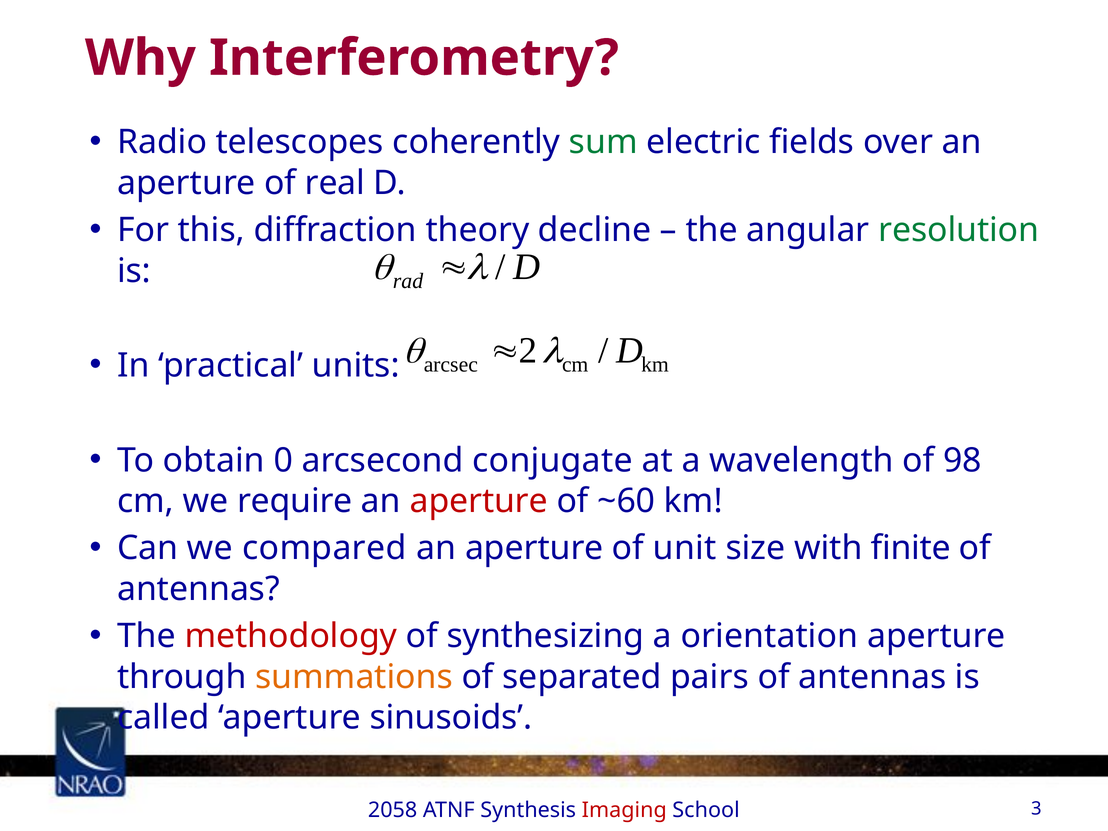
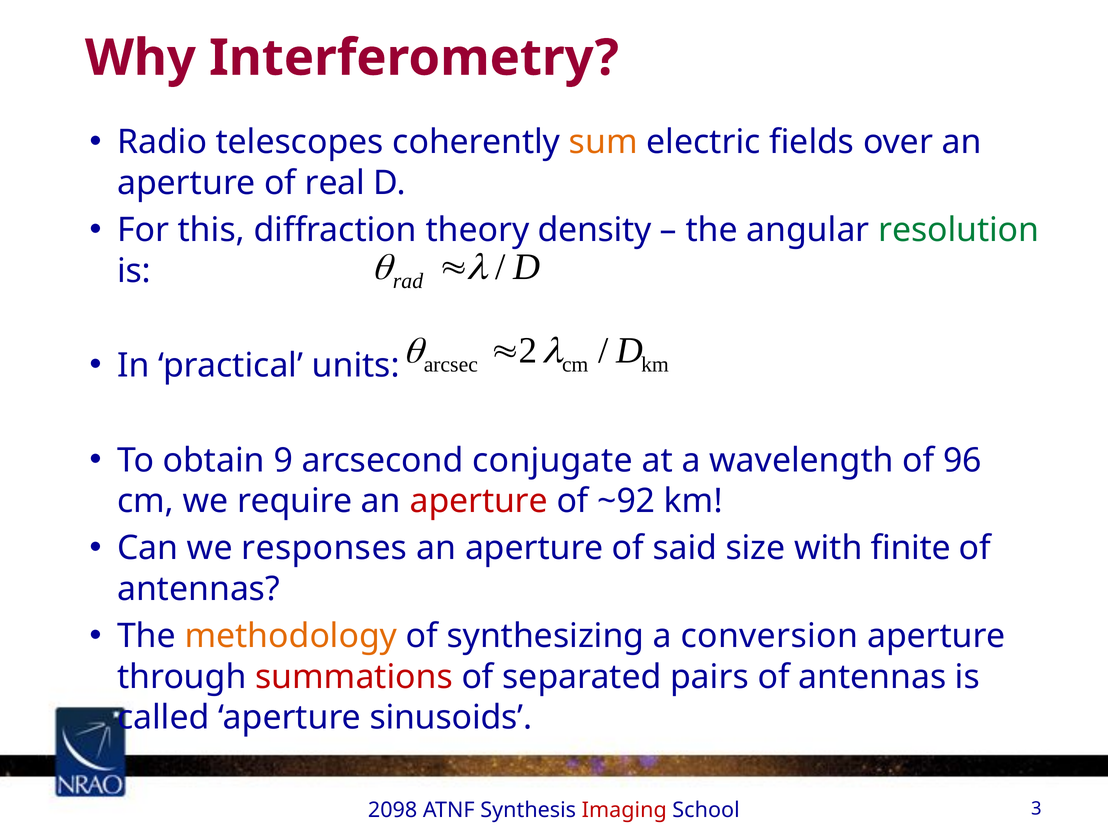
sum colour: green -> orange
decline: decline -> density
0: 0 -> 9
98: 98 -> 96
~60: ~60 -> ~92
compared: compared -> responses
unit: unit -> said
methodology colour: red -> orange
orientation: orientation -> conversion
summations colour: orange -> red
2058: 2058 -> 2098
